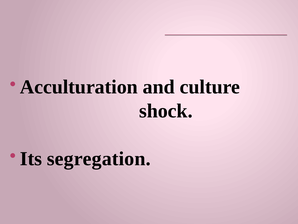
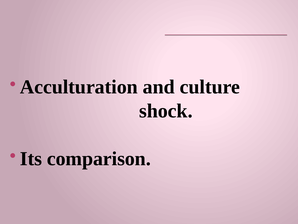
segregation: segregation -> comparison
